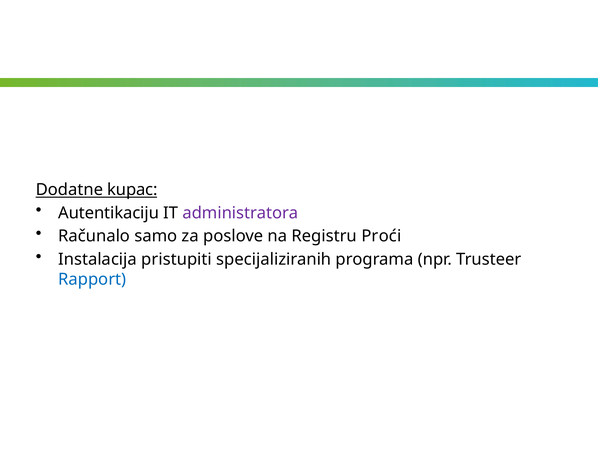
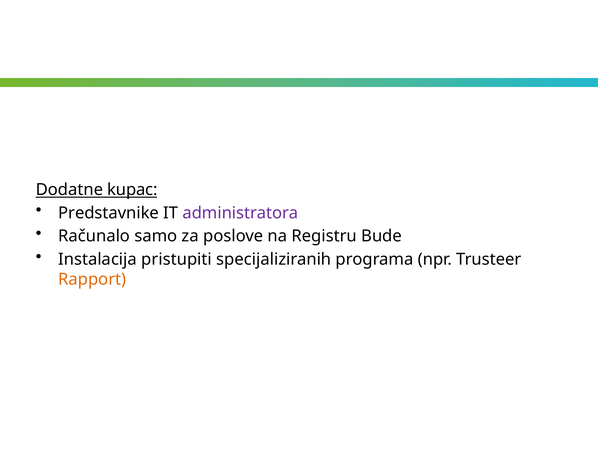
Autentikaciju: Autentikaciju -> Predstavnike
Proći: Proći -> Bude
Rapport colour: blue -> orange
